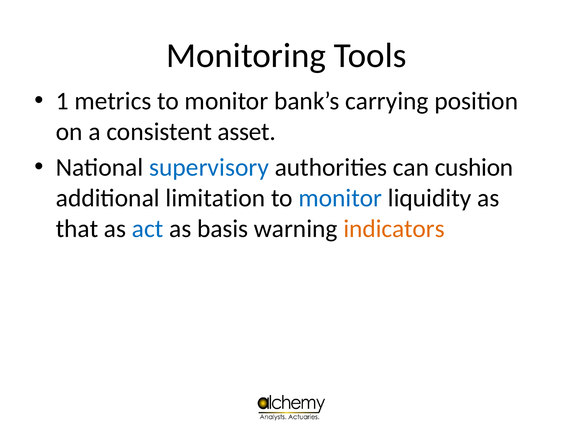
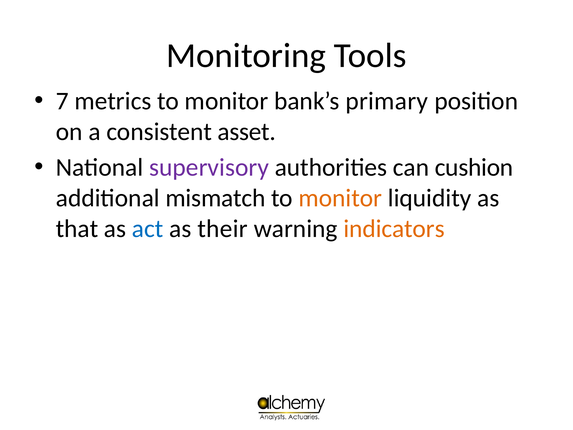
1: 1 -> 7
carrying: carrying -> primary
supervisory colour: blue -> purple
limitation: limitation -> mismatch
monitor at (340, 198) colour: blue -> orange
basis: basis -> their
